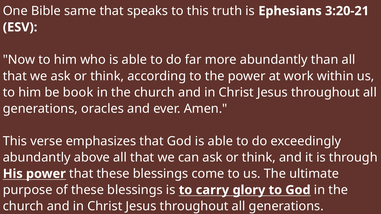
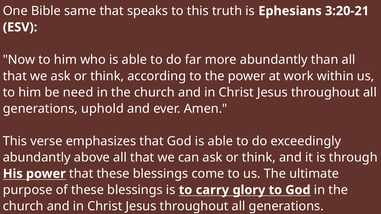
book: book -> need
oracles: oracles -> uphold
